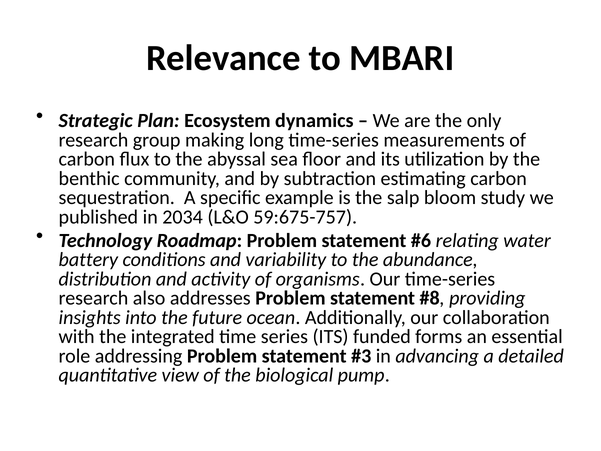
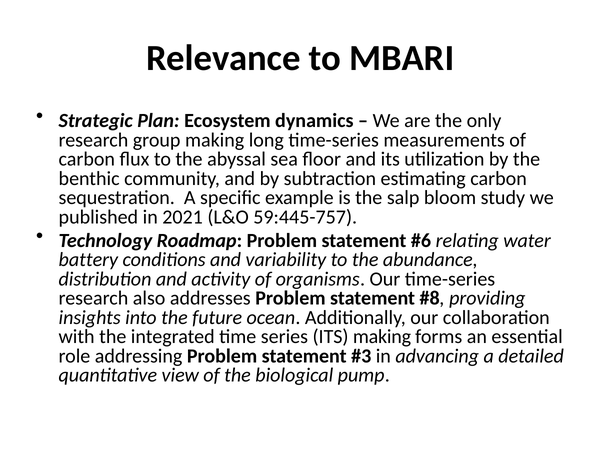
2034: 2034 -> 2021
59:675-757: 59:675-757 -> 59:445-757
ITS funded: funded -> making
